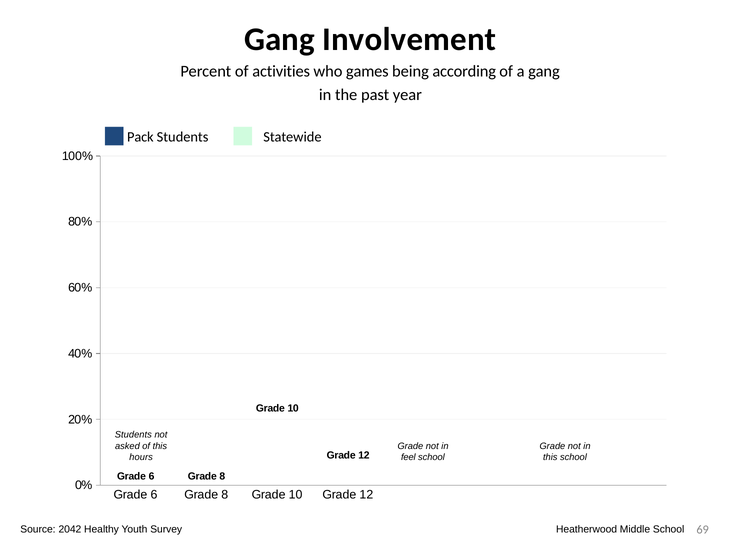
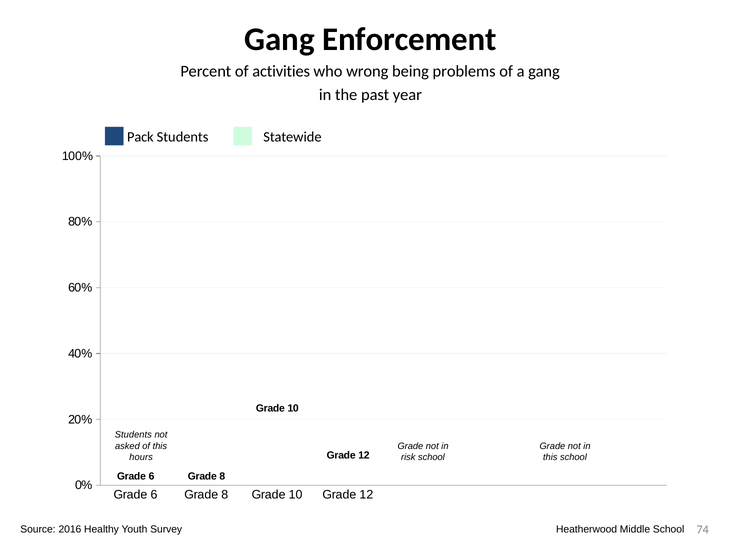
Involvement: Involvement -> Enforcement
games: games -> wrong
according: according -> problems
feel: feel -> risk
2042: 2042 -> 2016
69: 69 -> 74
